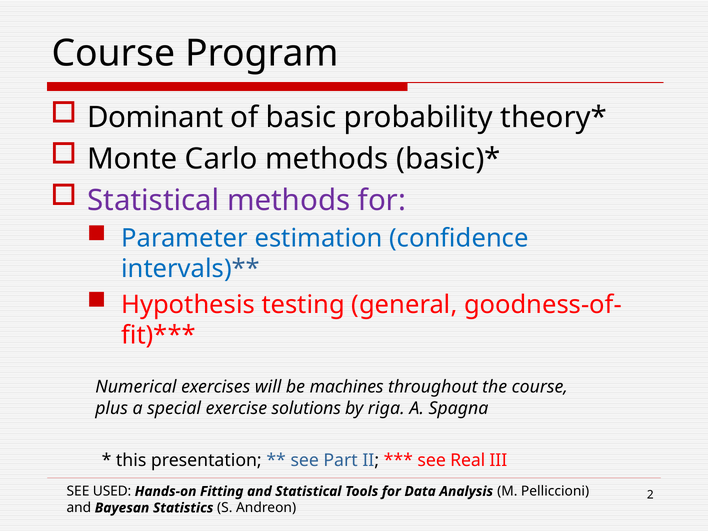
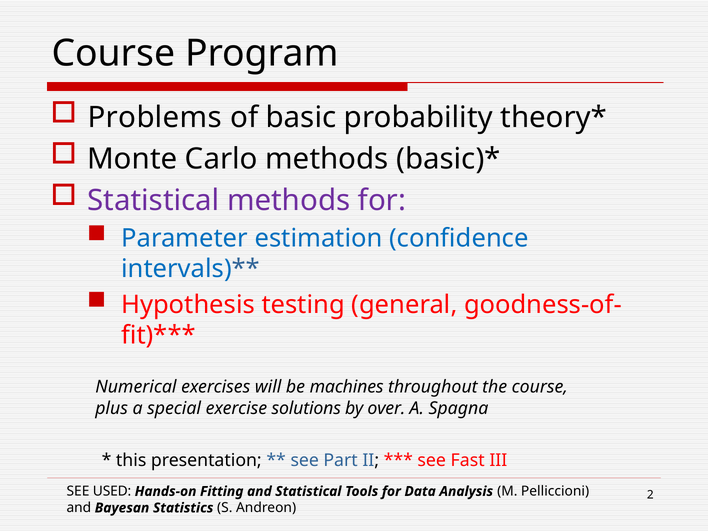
Dominant: Dominant -> Problems
riga: riga -> over
Real: Real -> Fast
